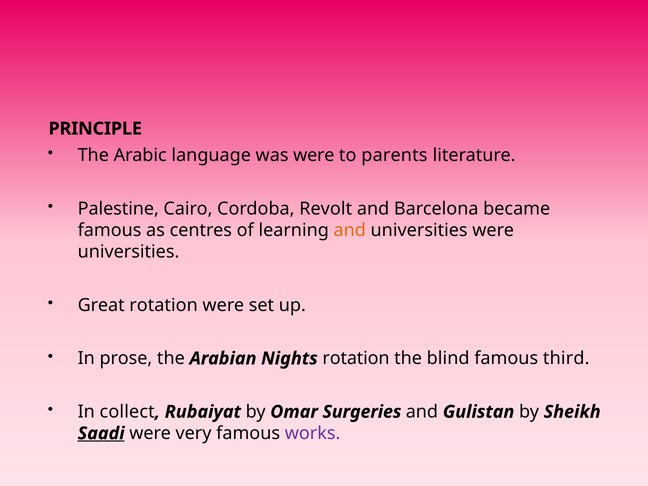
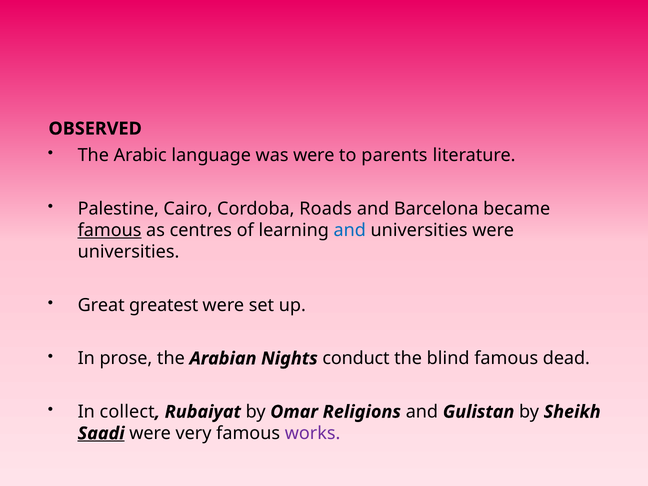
PRINCIPLE: PRINCIPLE -> OBSERVED
Revolt: Revolt -> Roads
famous at (110, 230) underline: none -> present
and at (350, 230) colour: orange -> blue
Great rotation: rotation -> greatest
Nights rotation: rotation -> conduct
third: third -> dead
Surgeries: Surgeries -> Religions
